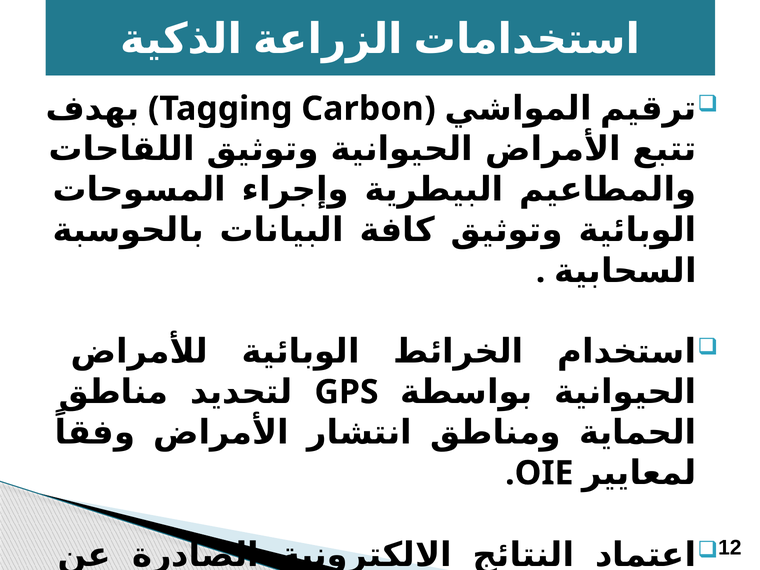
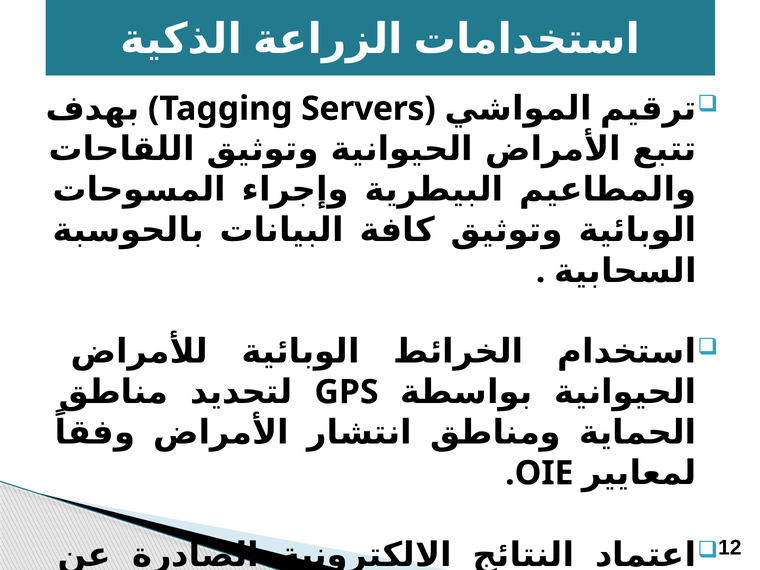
Carbon: Carbon -> Servers
